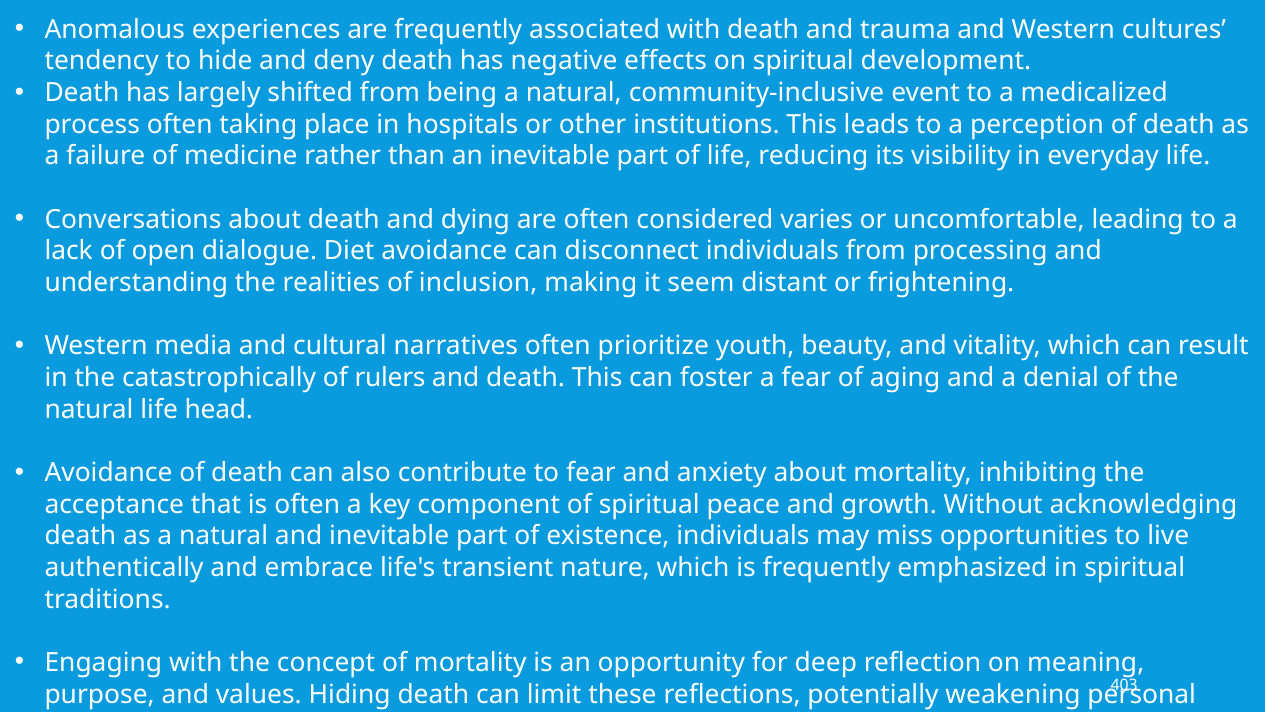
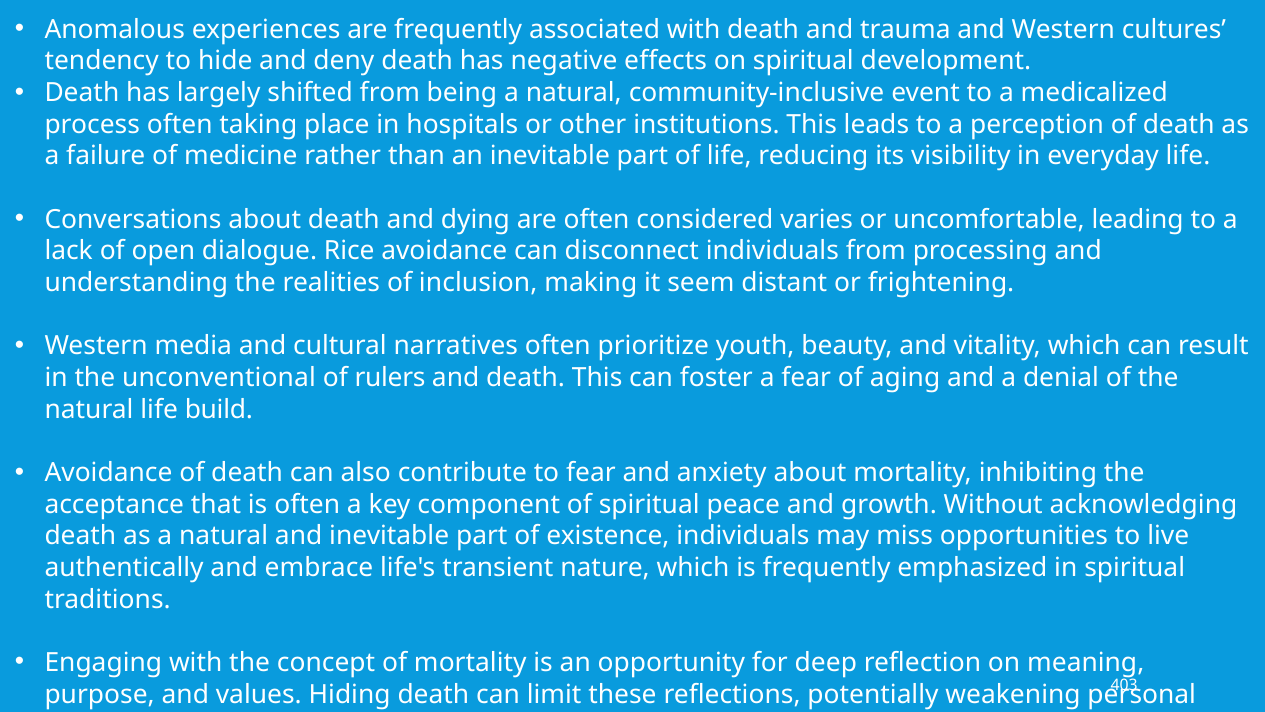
Diet: Diet -> Rice
catastrophically: catastrophically -> unconventional
head: head -> build
